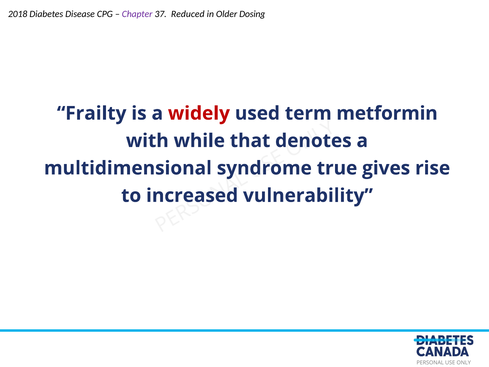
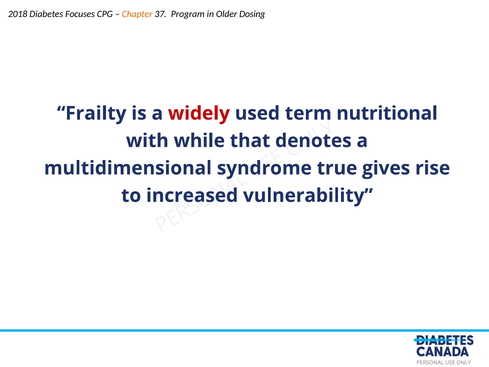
Disease: Disease -> Focuses
Chapter colour: purple -> orange
Reduced: Reduced -> Program
metformin: metformin -> nutritional
